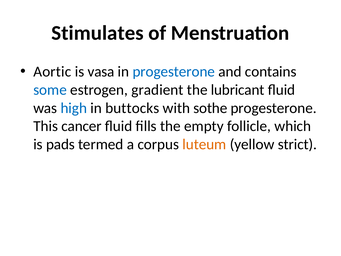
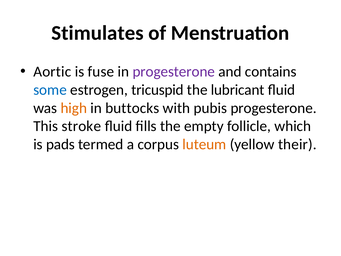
vasa: vasa -> fuse
progesterone at (174, 72) colour: blue -> purple
gradient: gradient -> tricuspid
high colour: blue -> orange
sothe: sothe -> pubis
cancer: cancer -> stroke
strict: strict -> their
